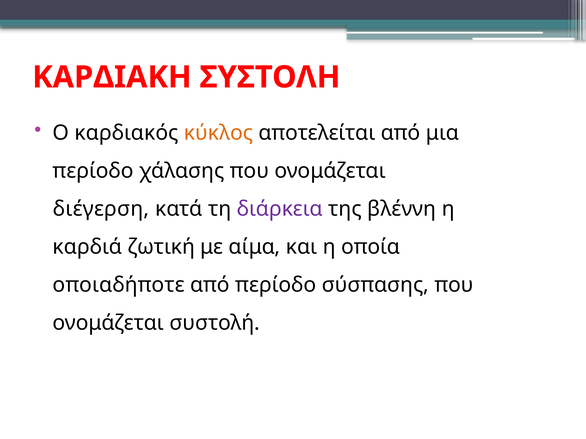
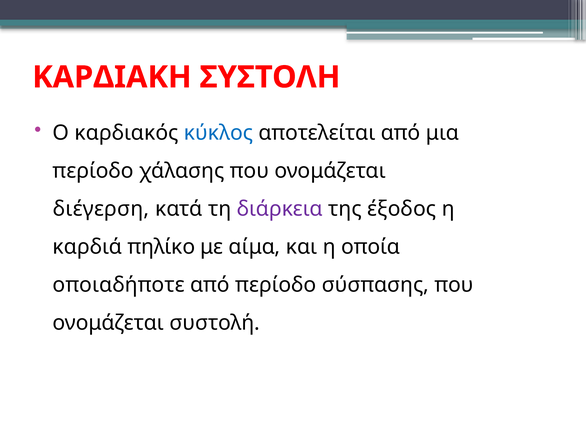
κύκλος colour: orange -> blue
βλέννη: βλέννη -> έξοδος
ζωτική: ζωτική -> πηλίκο
